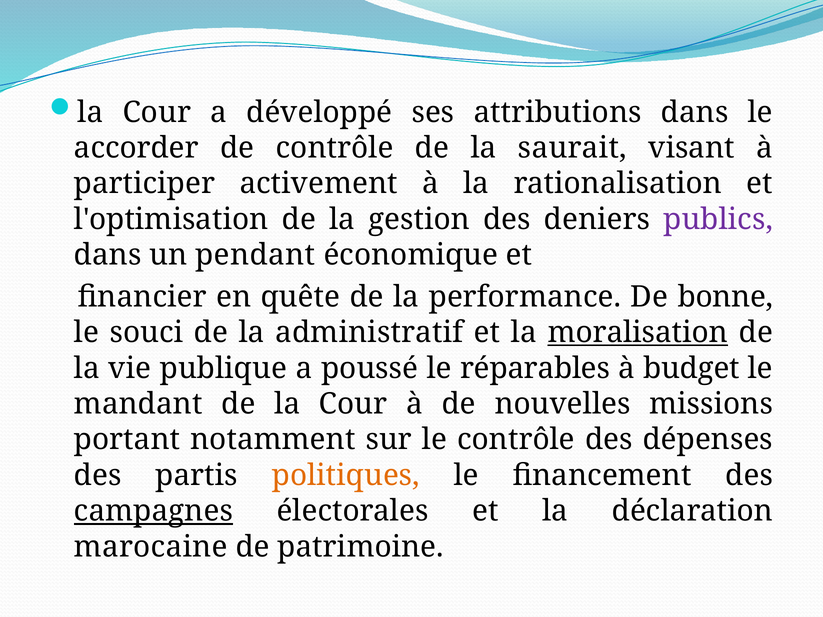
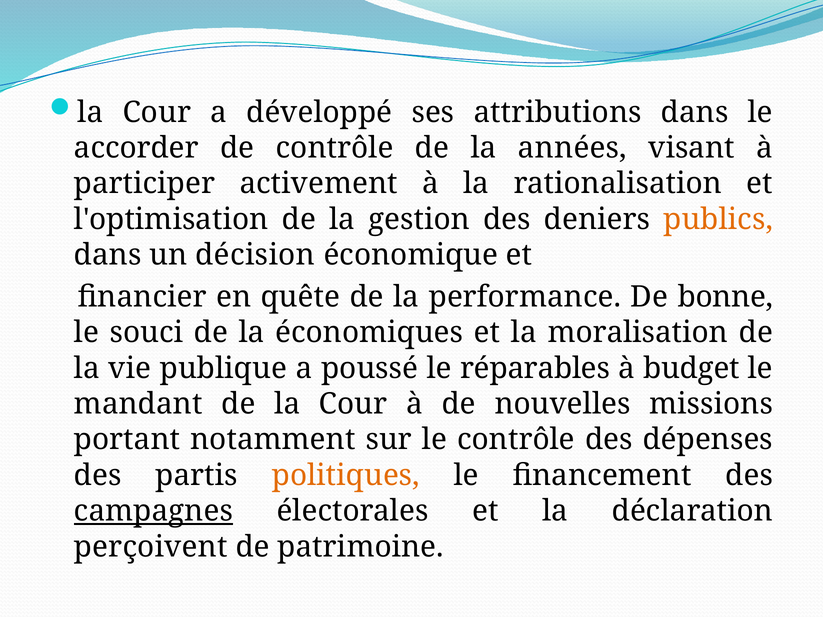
saurait: saurait -> années
publics colour: purple -> orange
pendant: pendant -> décision
administratif: administratif -> économiques
moralisation underline: present -> none
marocaine: marocaine -> perçoivent
